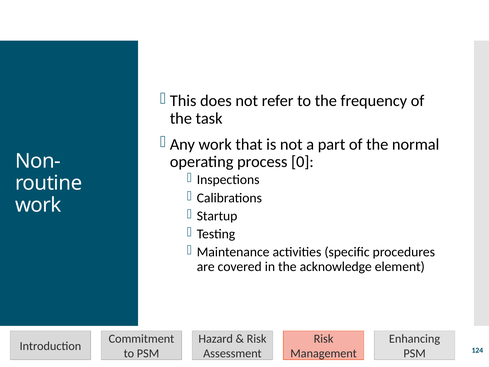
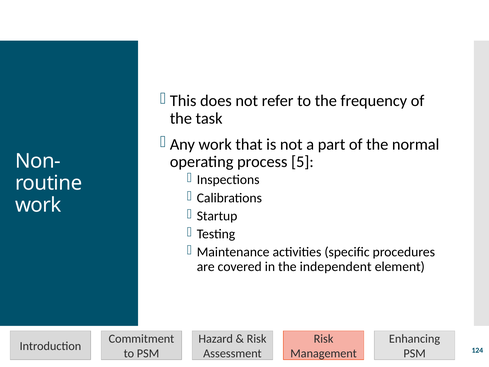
0: 0 -> 5
acknowledge: acknowledge -> independent
